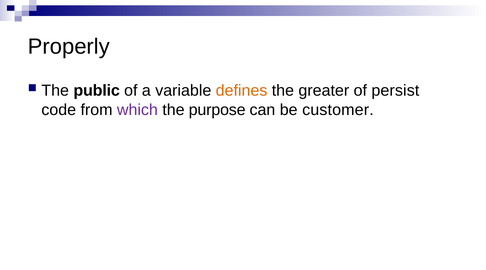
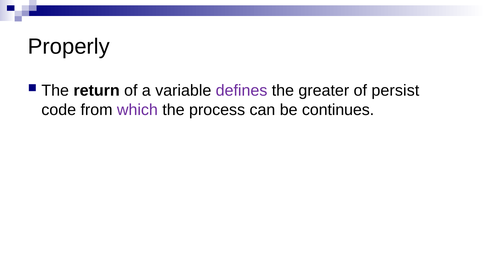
public: public -> return
defines colour: orange -> purple
purpose: purpose -> process
customer: customer -> continues
